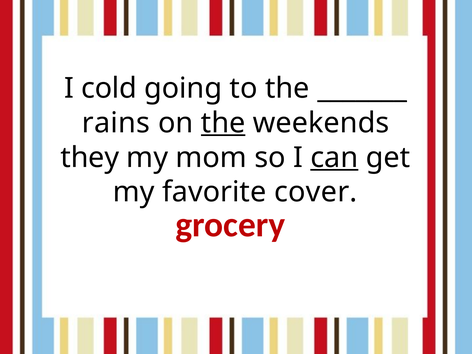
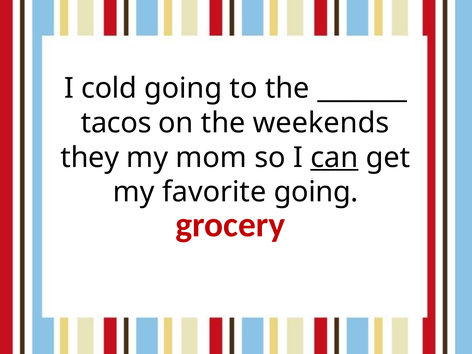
rains: rains -> tacos
the at (223, 123) underline: present -> none
favorite cover: cover -> going
